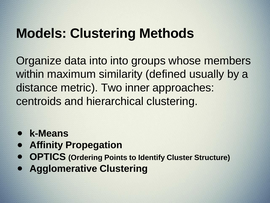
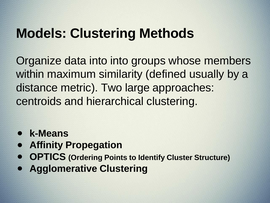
inner: inner -> large
